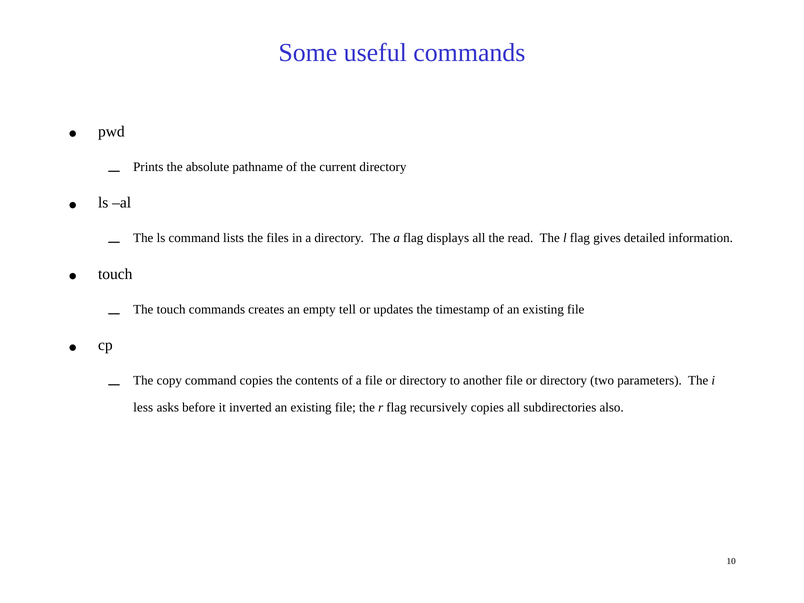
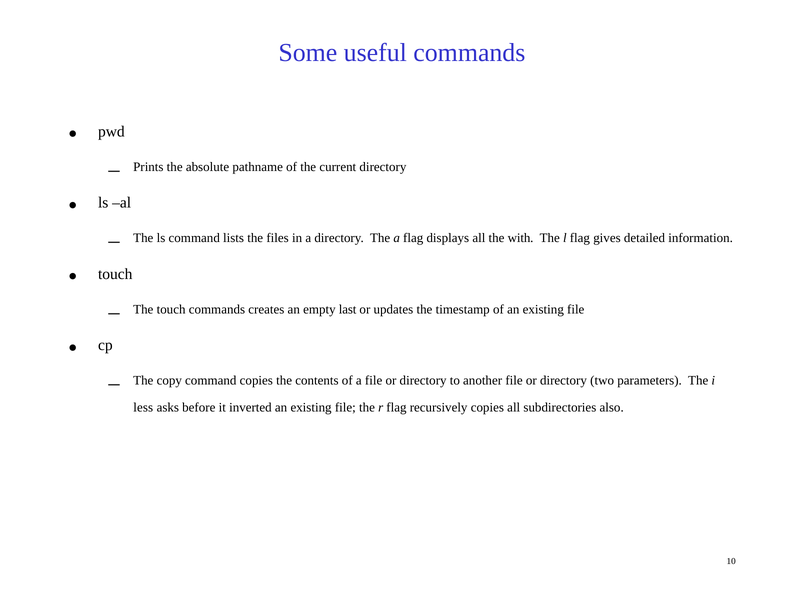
read: read -> with
tell: tell -> last
